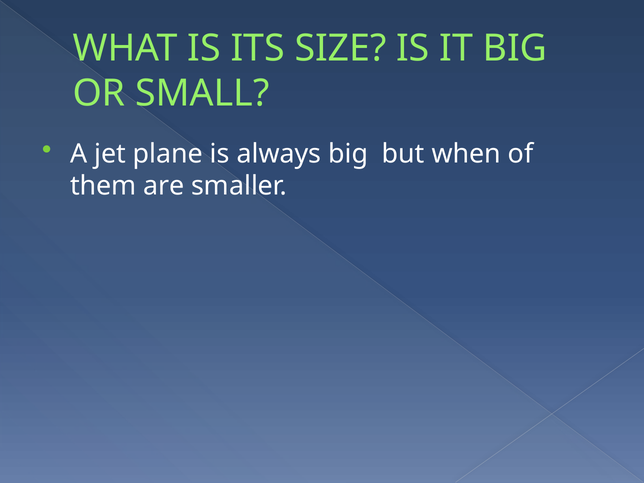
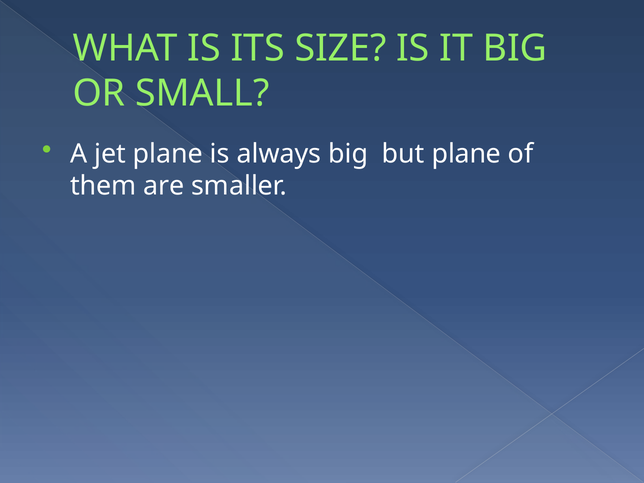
but when: when -> plane
